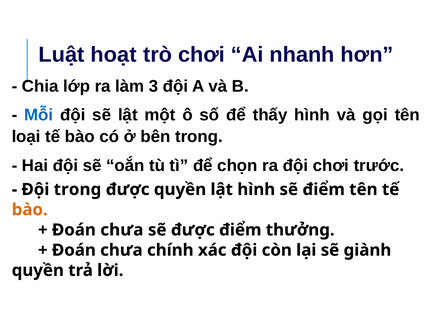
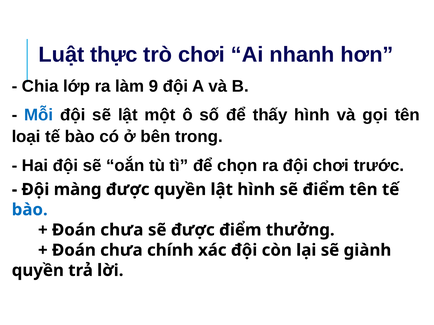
hoạt: hoạt -> thực
3: 3 -> 9
Đội trong: trong -> màng
bào at (30, 210) colour: orange -> blue
